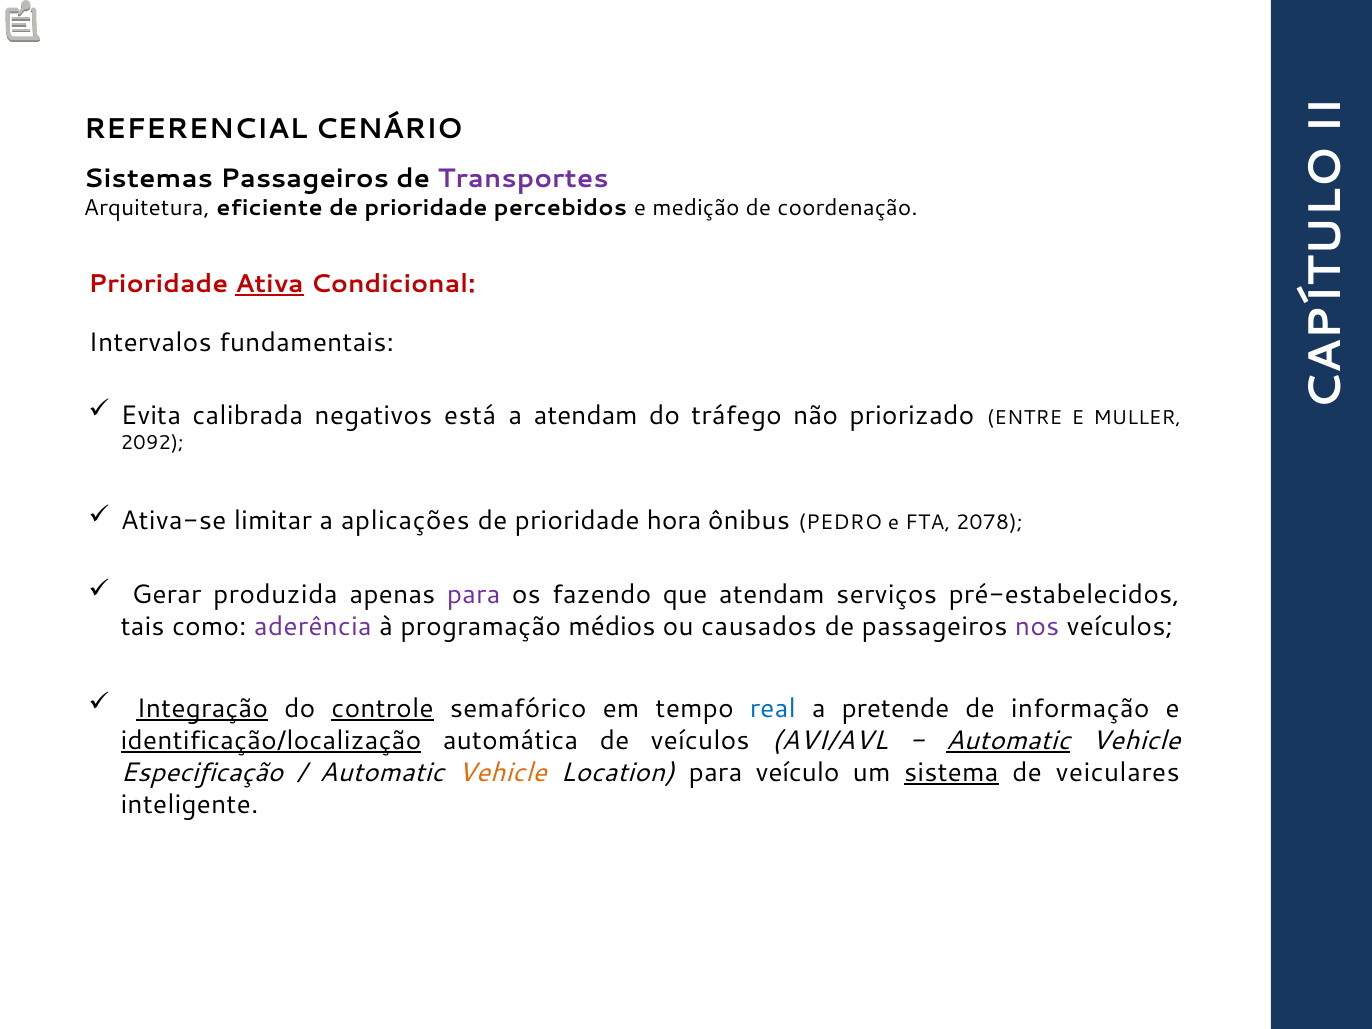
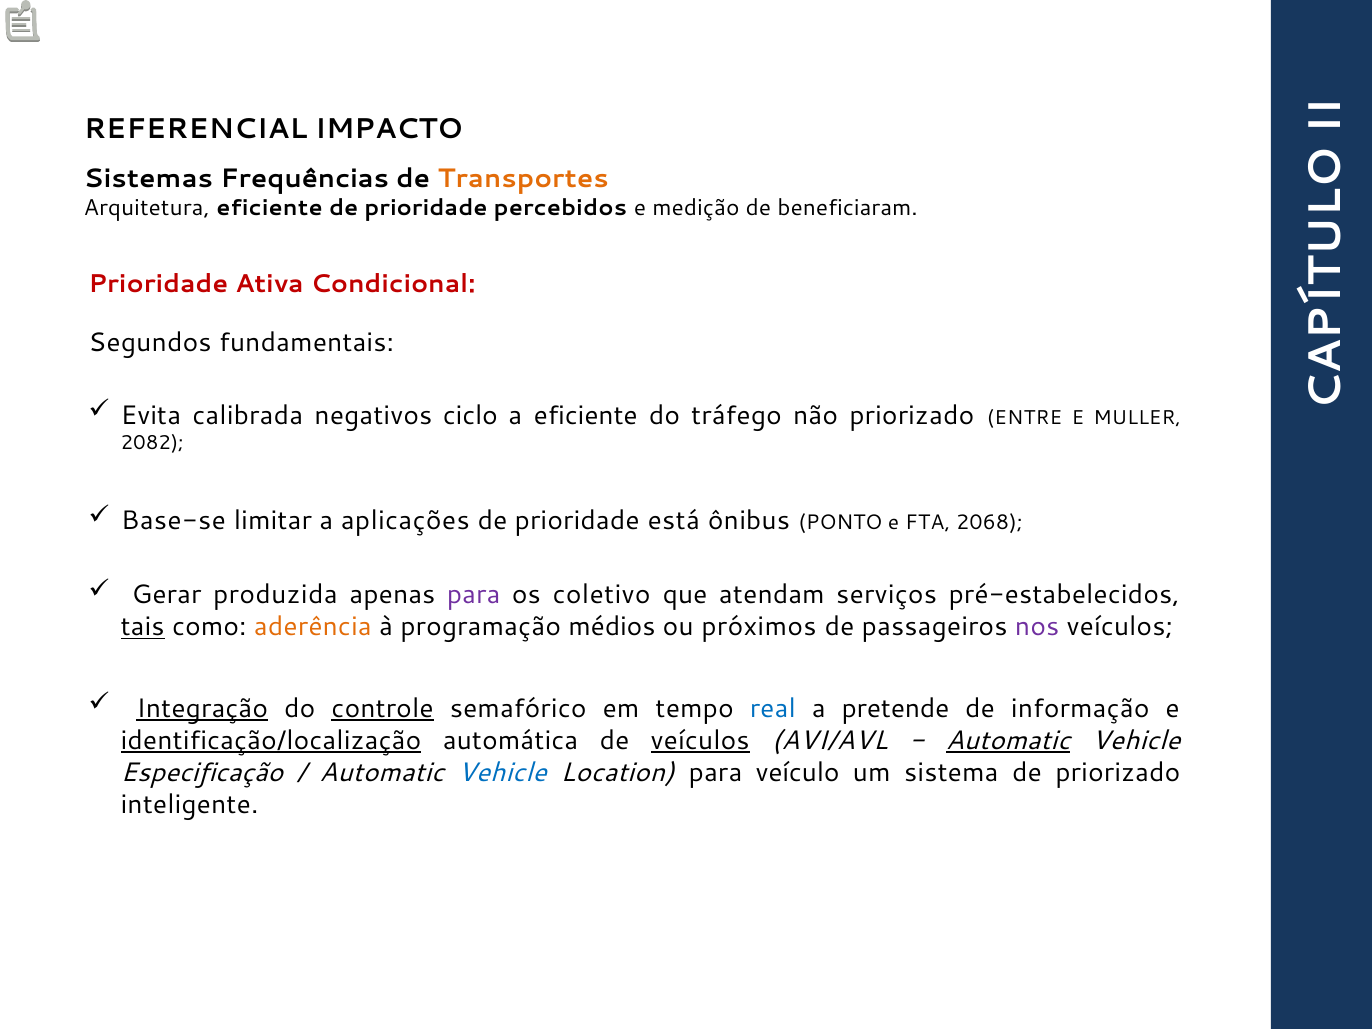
CENÁRIO: CENÁRIO -> IMPACTO
Sistemas Passageiros: Passageiros -> Frequências
Transportes colour: purple -> orange
coordenação: coordenação -> beneficiaram
Ativa underline: present -> none
Intervalos: Intervalos -> Segundos
está: está -> ciclo
a atendam: atendam -> eficiente
2092: 2092 -> 2082
Ativa-se: Ativa-se -> Base-se
hora: hora -> está
PEDRO: PEDRO -> PONTO
2078: 2078 -> 2068
fazendo: fazendo -> coletivo
tais underline: none -> present
aderência colour: purple -> orange
causados: causados -> próximos
veículos at (700, 740) underline: none -> present
Vehicle at (502, 772) colour: orange -> blue
sistema underline: present -> none
de veiculares: veiculares -> priorizado
